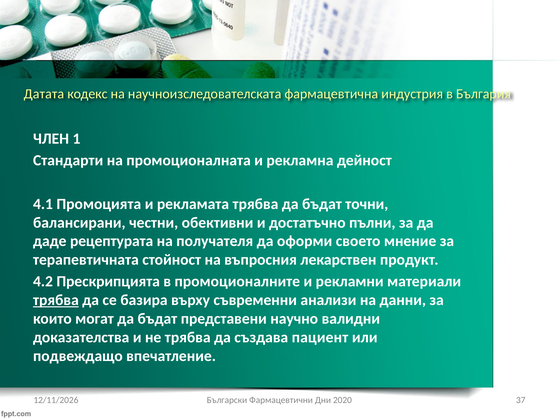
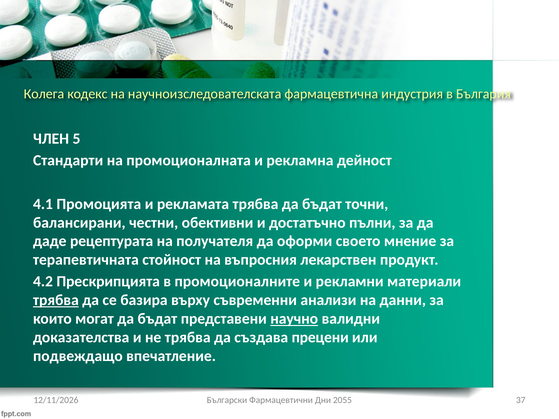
Датата: Датата -> Колега
1: 1 -> 5
научно underline: none -> present
пациент: пациент -> прецени
2020: 2020 -> 2055
